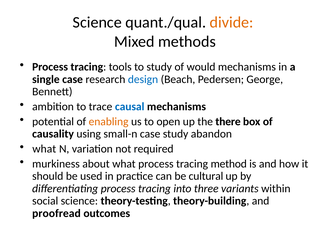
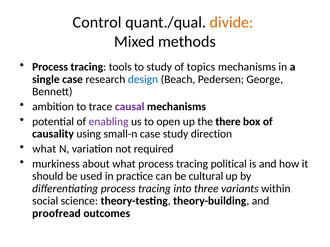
Science at (97, 22): Science -> Control
would: would -> topics
causal colour: blue -> purple
enabling colour: orange -> purple
abandon: abandon -> direction
method: method -> political
